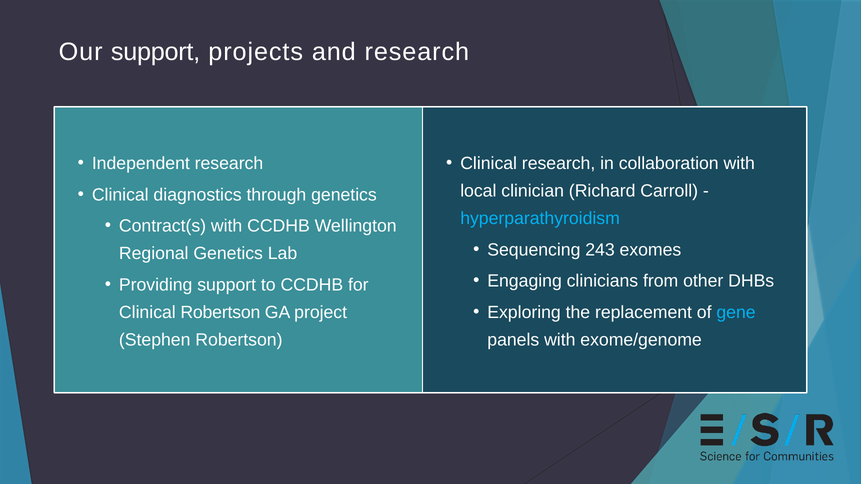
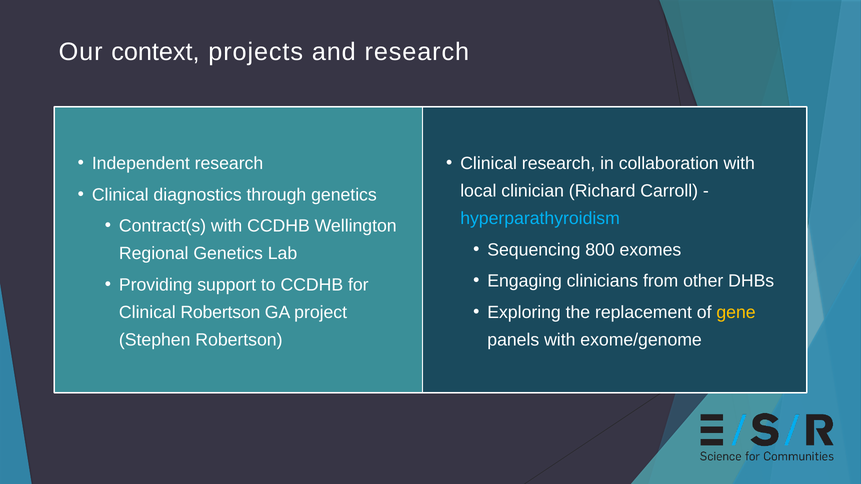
Our support: support -> context
243: 243 -> 800
gene colour: light blue -> yellow
